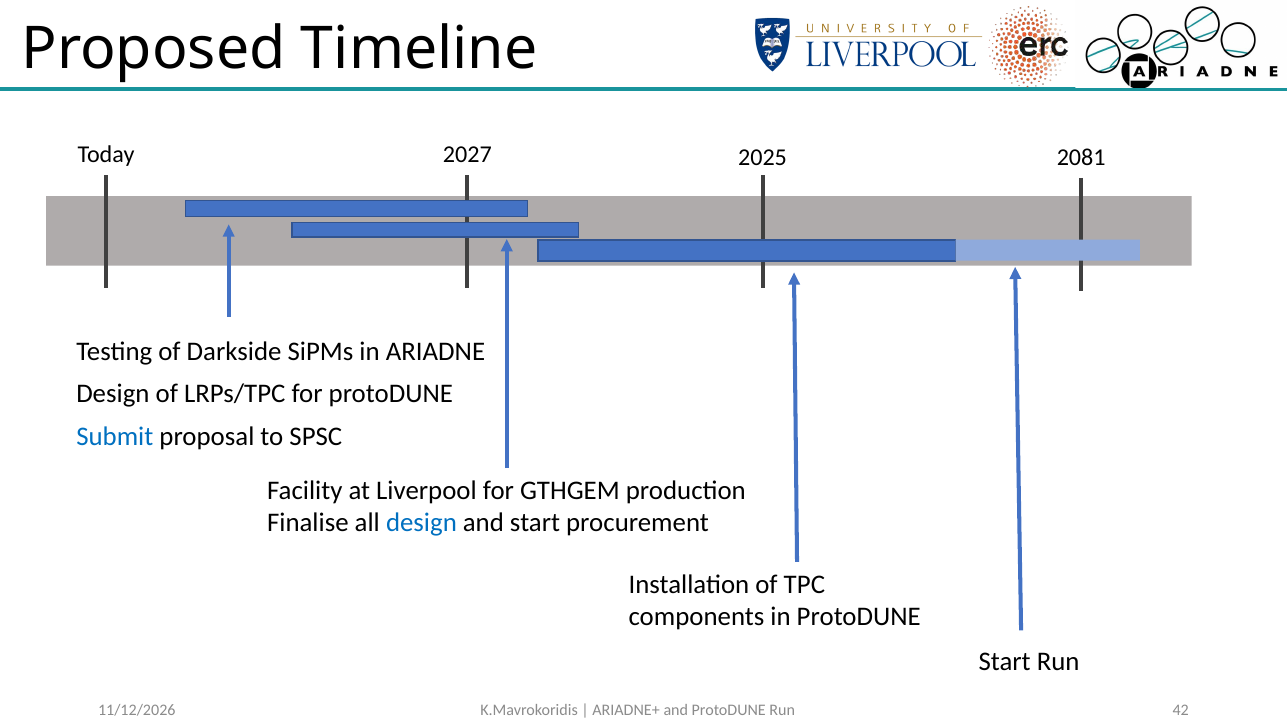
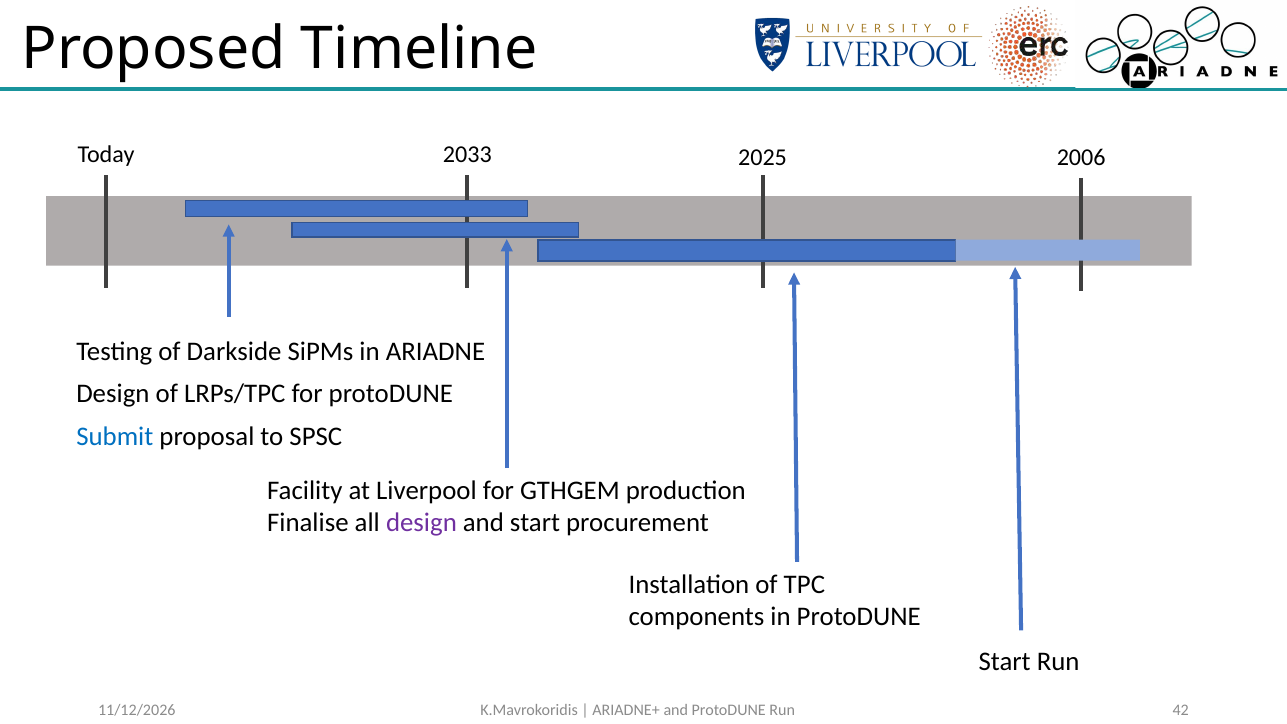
2027: 2027 -> 2033
2081: 2081 -> 2006
design at (421, 523) colour: blue -> purple
